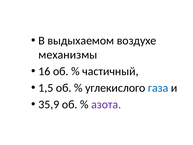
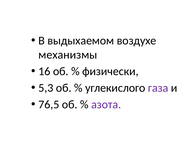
частичный: частичный -> физически
1,5: 1,5 -> 5,3
газа colour: blue -> purple
35,9: 35,9 -> 76,5
